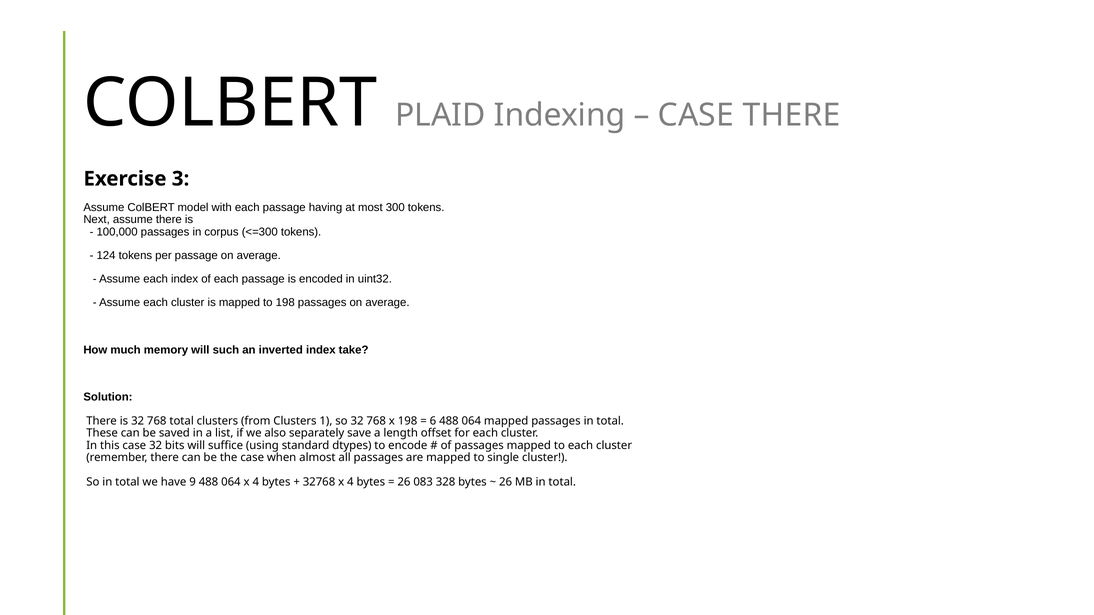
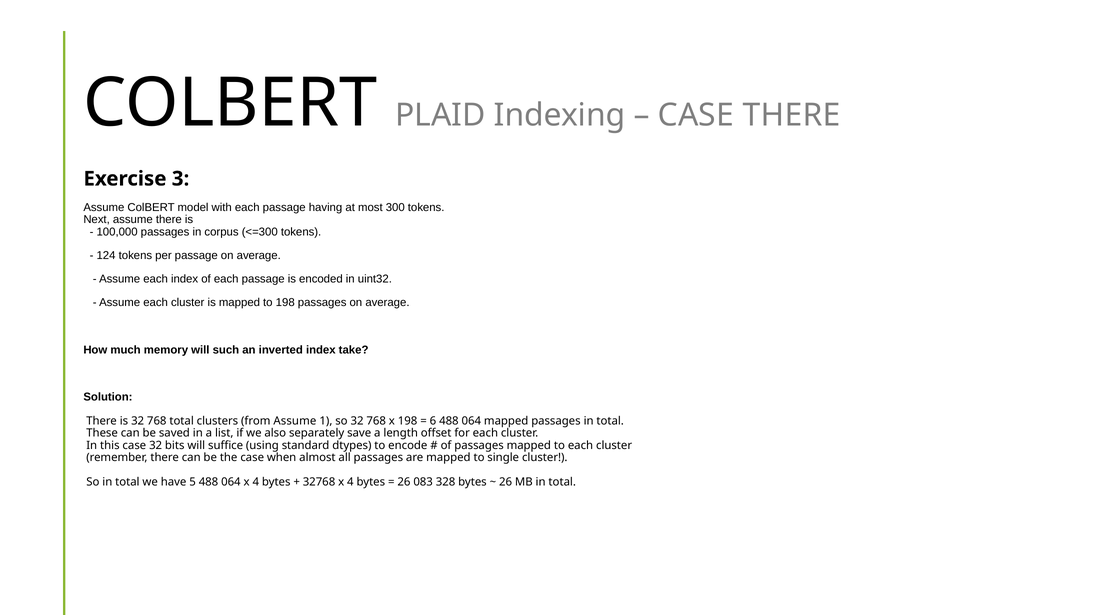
from Clusters: Clusters -> Assume
9: 9 -> 5
